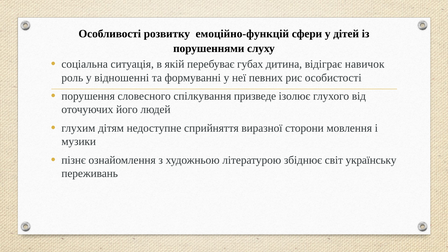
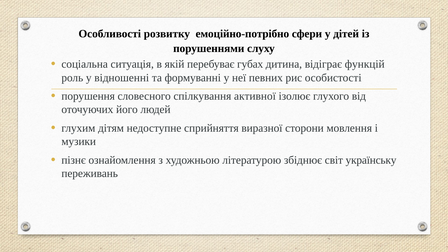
емоційно-функцій: емоційно-функцій -> емоційно-потрібно
навичок: навичок -> функцій
призведе: призведе -> активної
